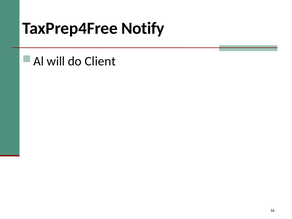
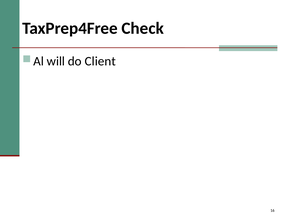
Notify: Notify -> Check
